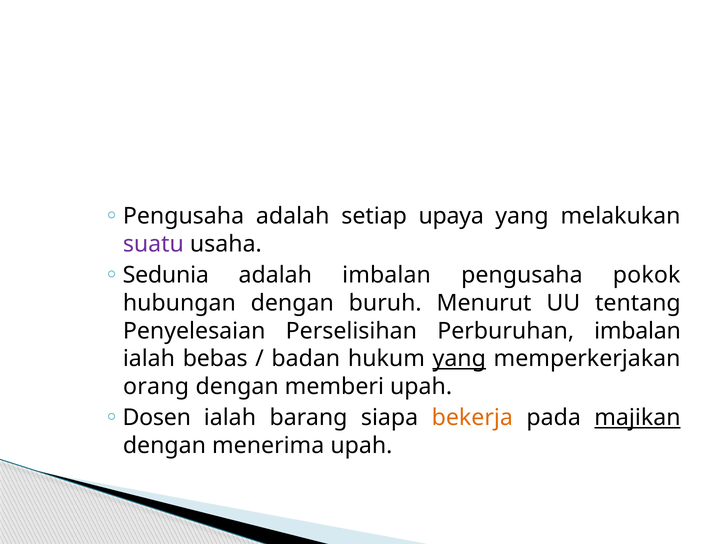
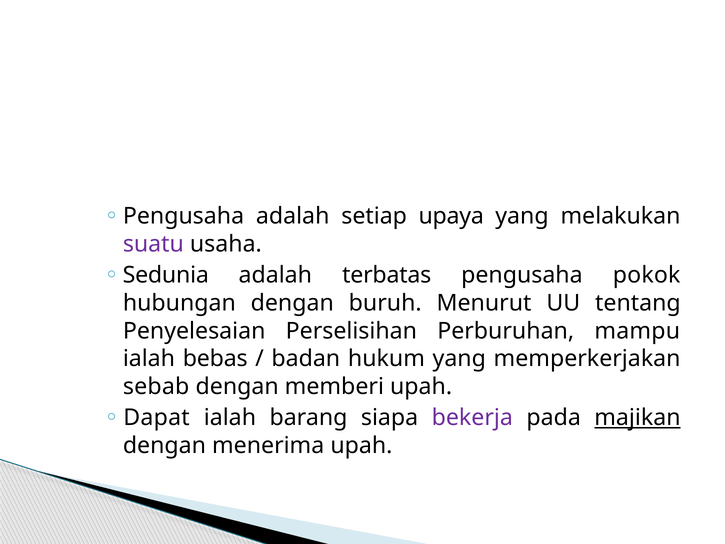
adalah imbalan: imbalan -> terbatas
Perburuhan imbalan: imbalan -> mampu
yang at (459, 359) underline: present -> none
orang: orang -> sebab
Dosen: Dosen -> Dapat
bekerja colour: orange -> purple
